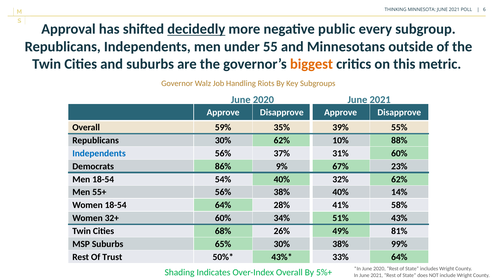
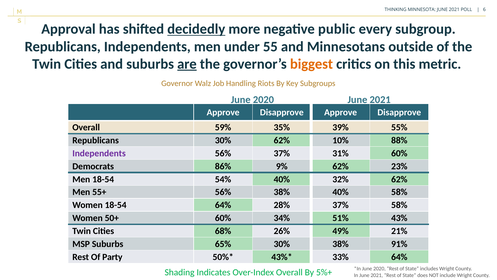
are underline: none -> present
Independents at (99, 153) colour: blue -> purple
9% 67%: 67% -> 62%
40% 14%: 14% -> 58%
28% 41%: 41% -> 37%
32+: 32+ -> 50+
81%: 81% -> 21%
99%: 99% -> 91%
Trust: Trust -> Party
